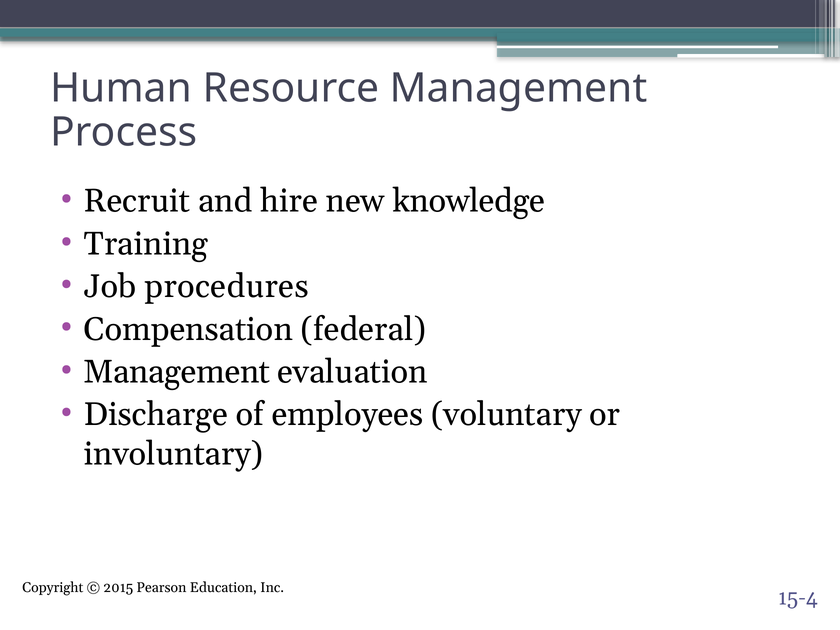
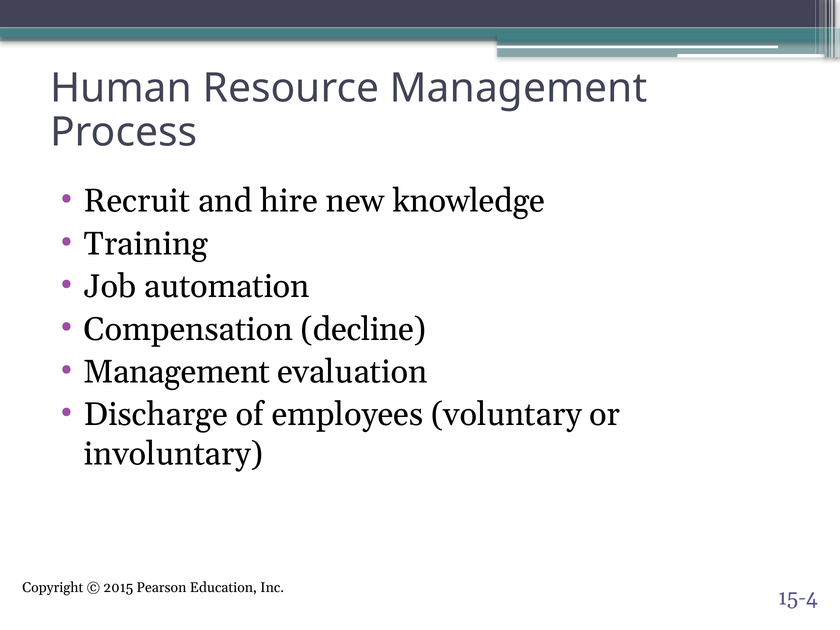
procedures: procedures -> automation
federal: federal -> decline
